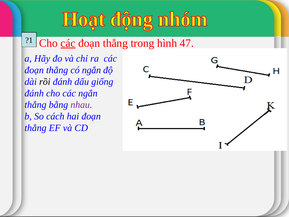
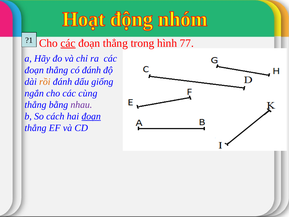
47: 47 -> 77
có ngắn: ngắn -> đánh
rồi colour: black -> orange
đánh at (34, 93): đánh -> ngắn
các ngắn: ngắn -> cùng
đoạn at (91, 116) underline: none -> present
